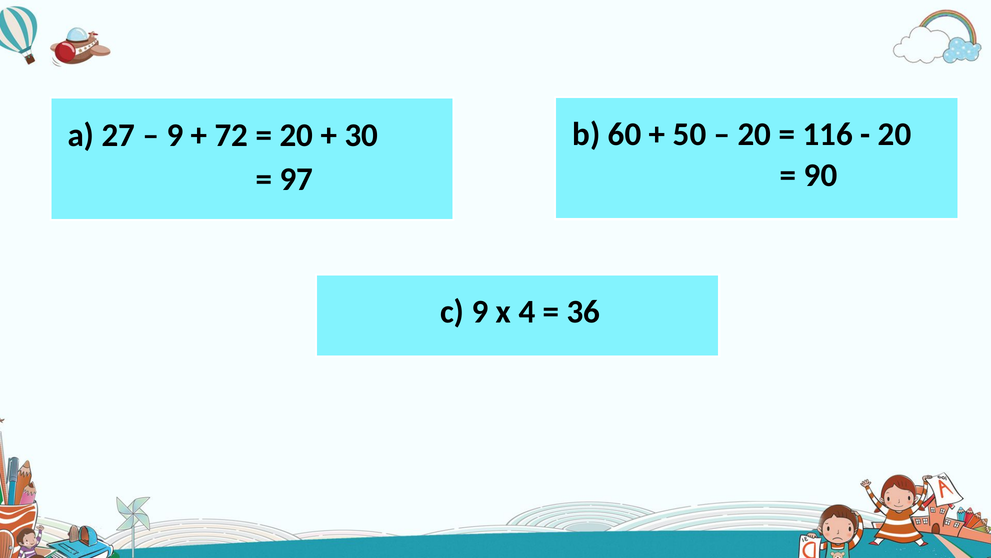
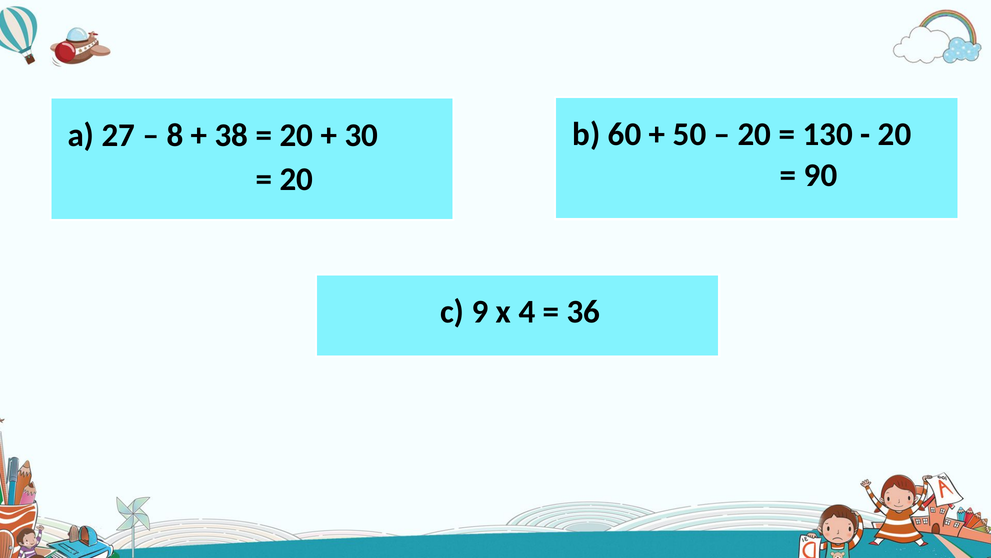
116: 116 -> 130
9 at (175, 135): 9 -> 8
72: 72 -> 38
97 at (296, 179): 97 -> 20
